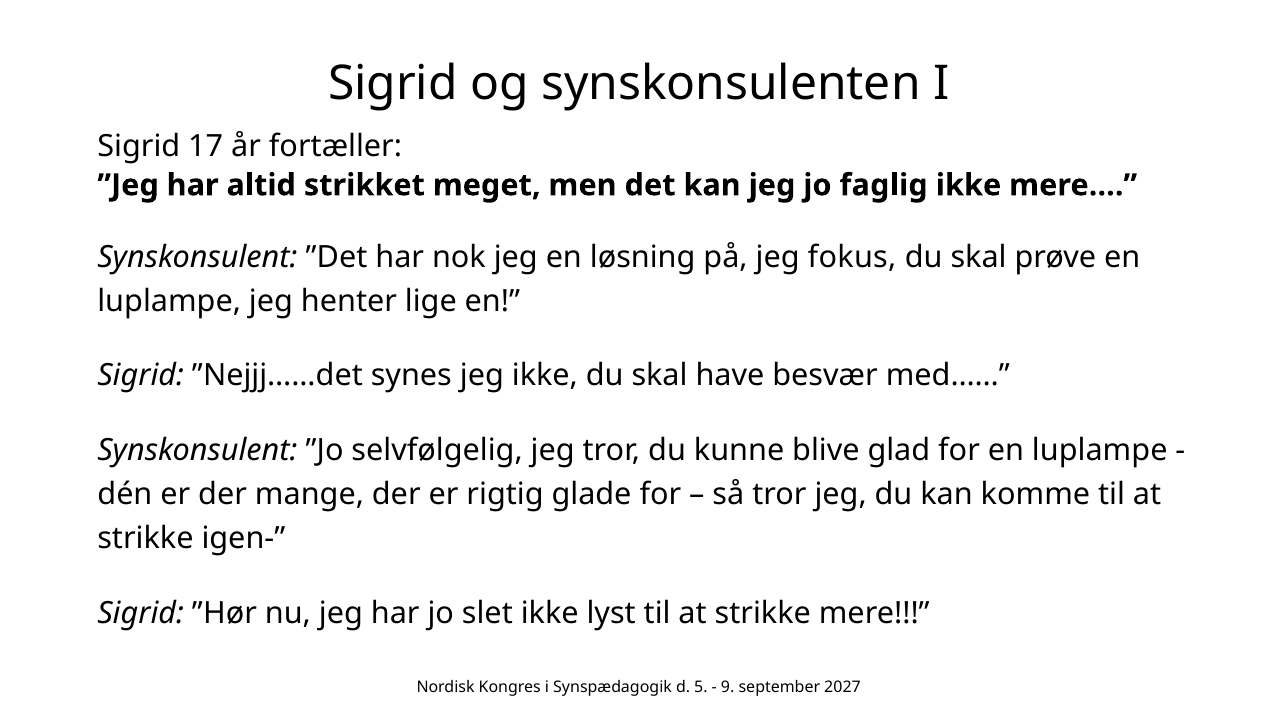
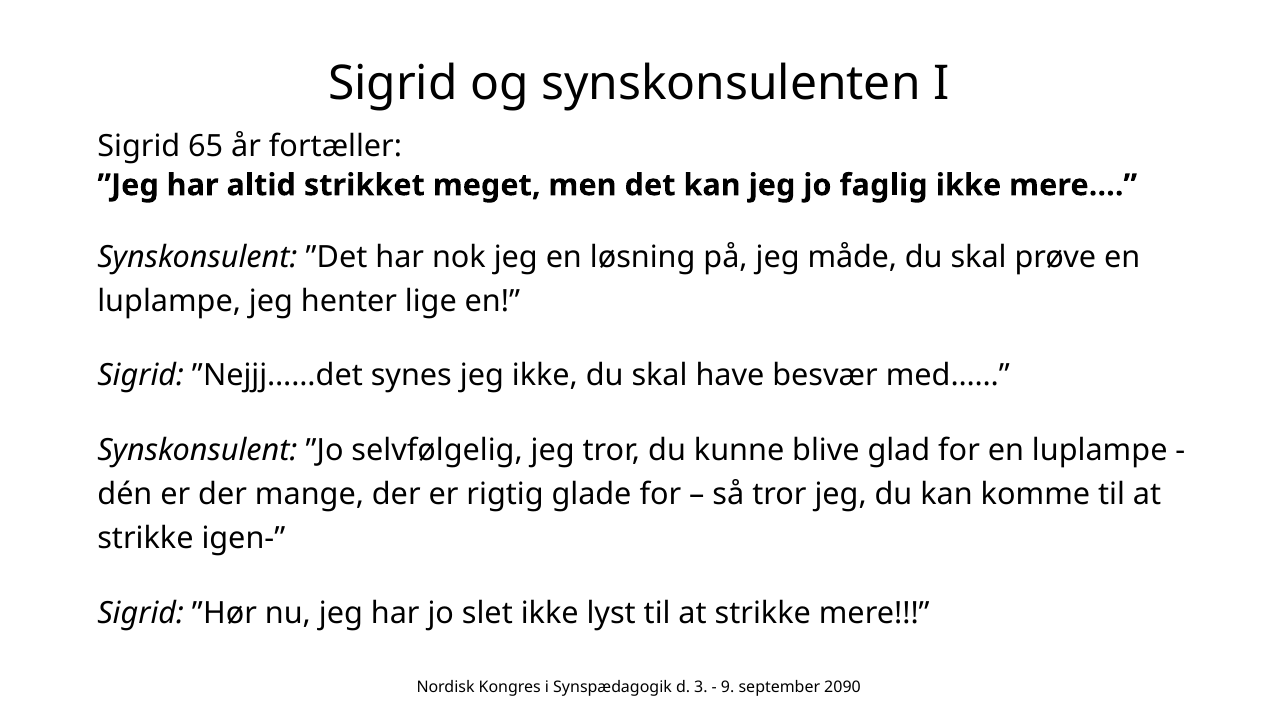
17: 17 -> 65
fokus: fokus -> måde
5: 5 -> 3
2027: 2027 -> 2090
